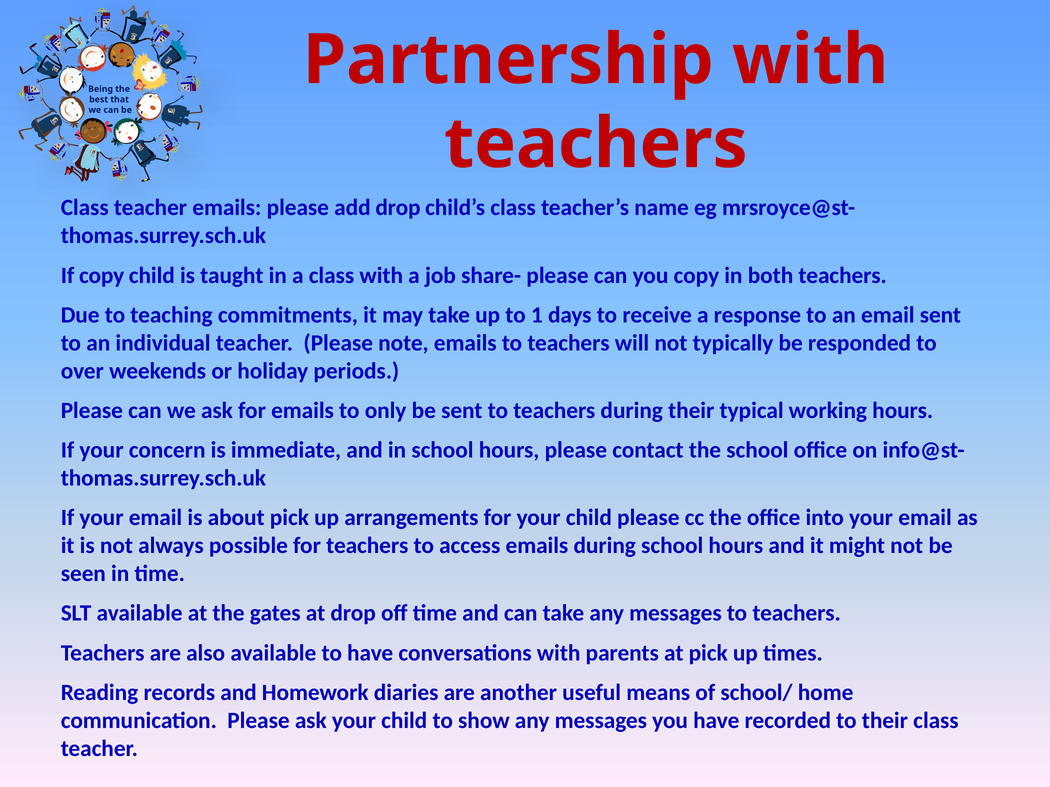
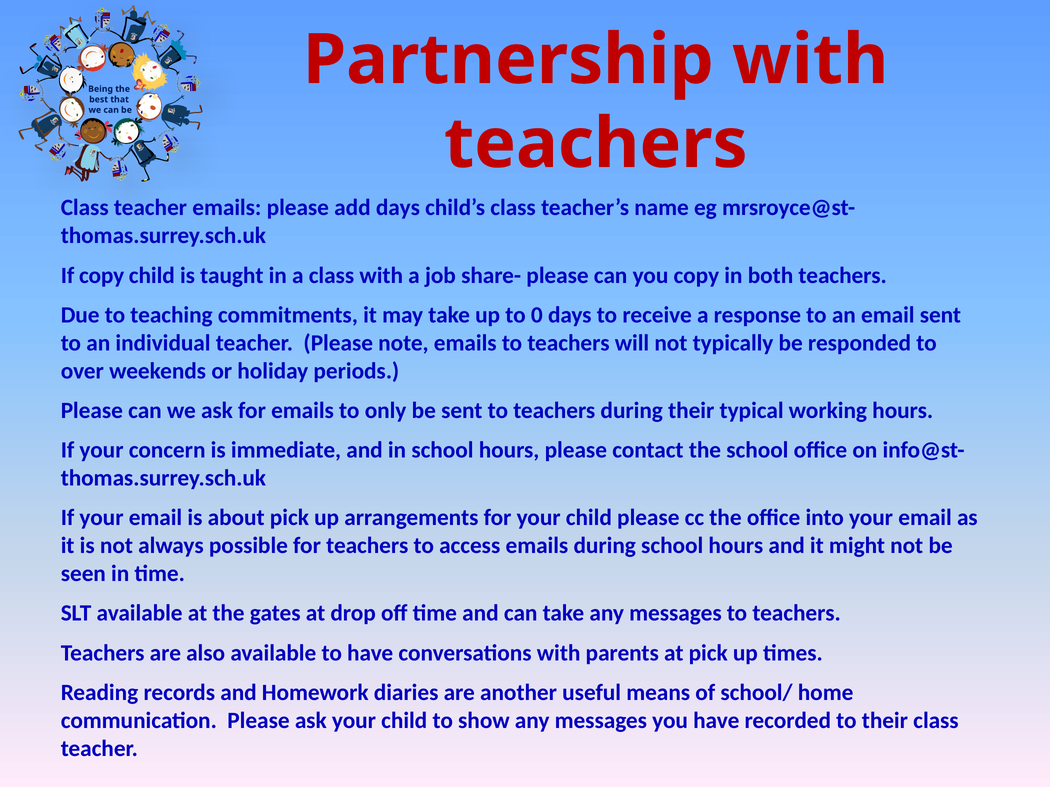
add drop: drop -> days
1: 1 -> 0
